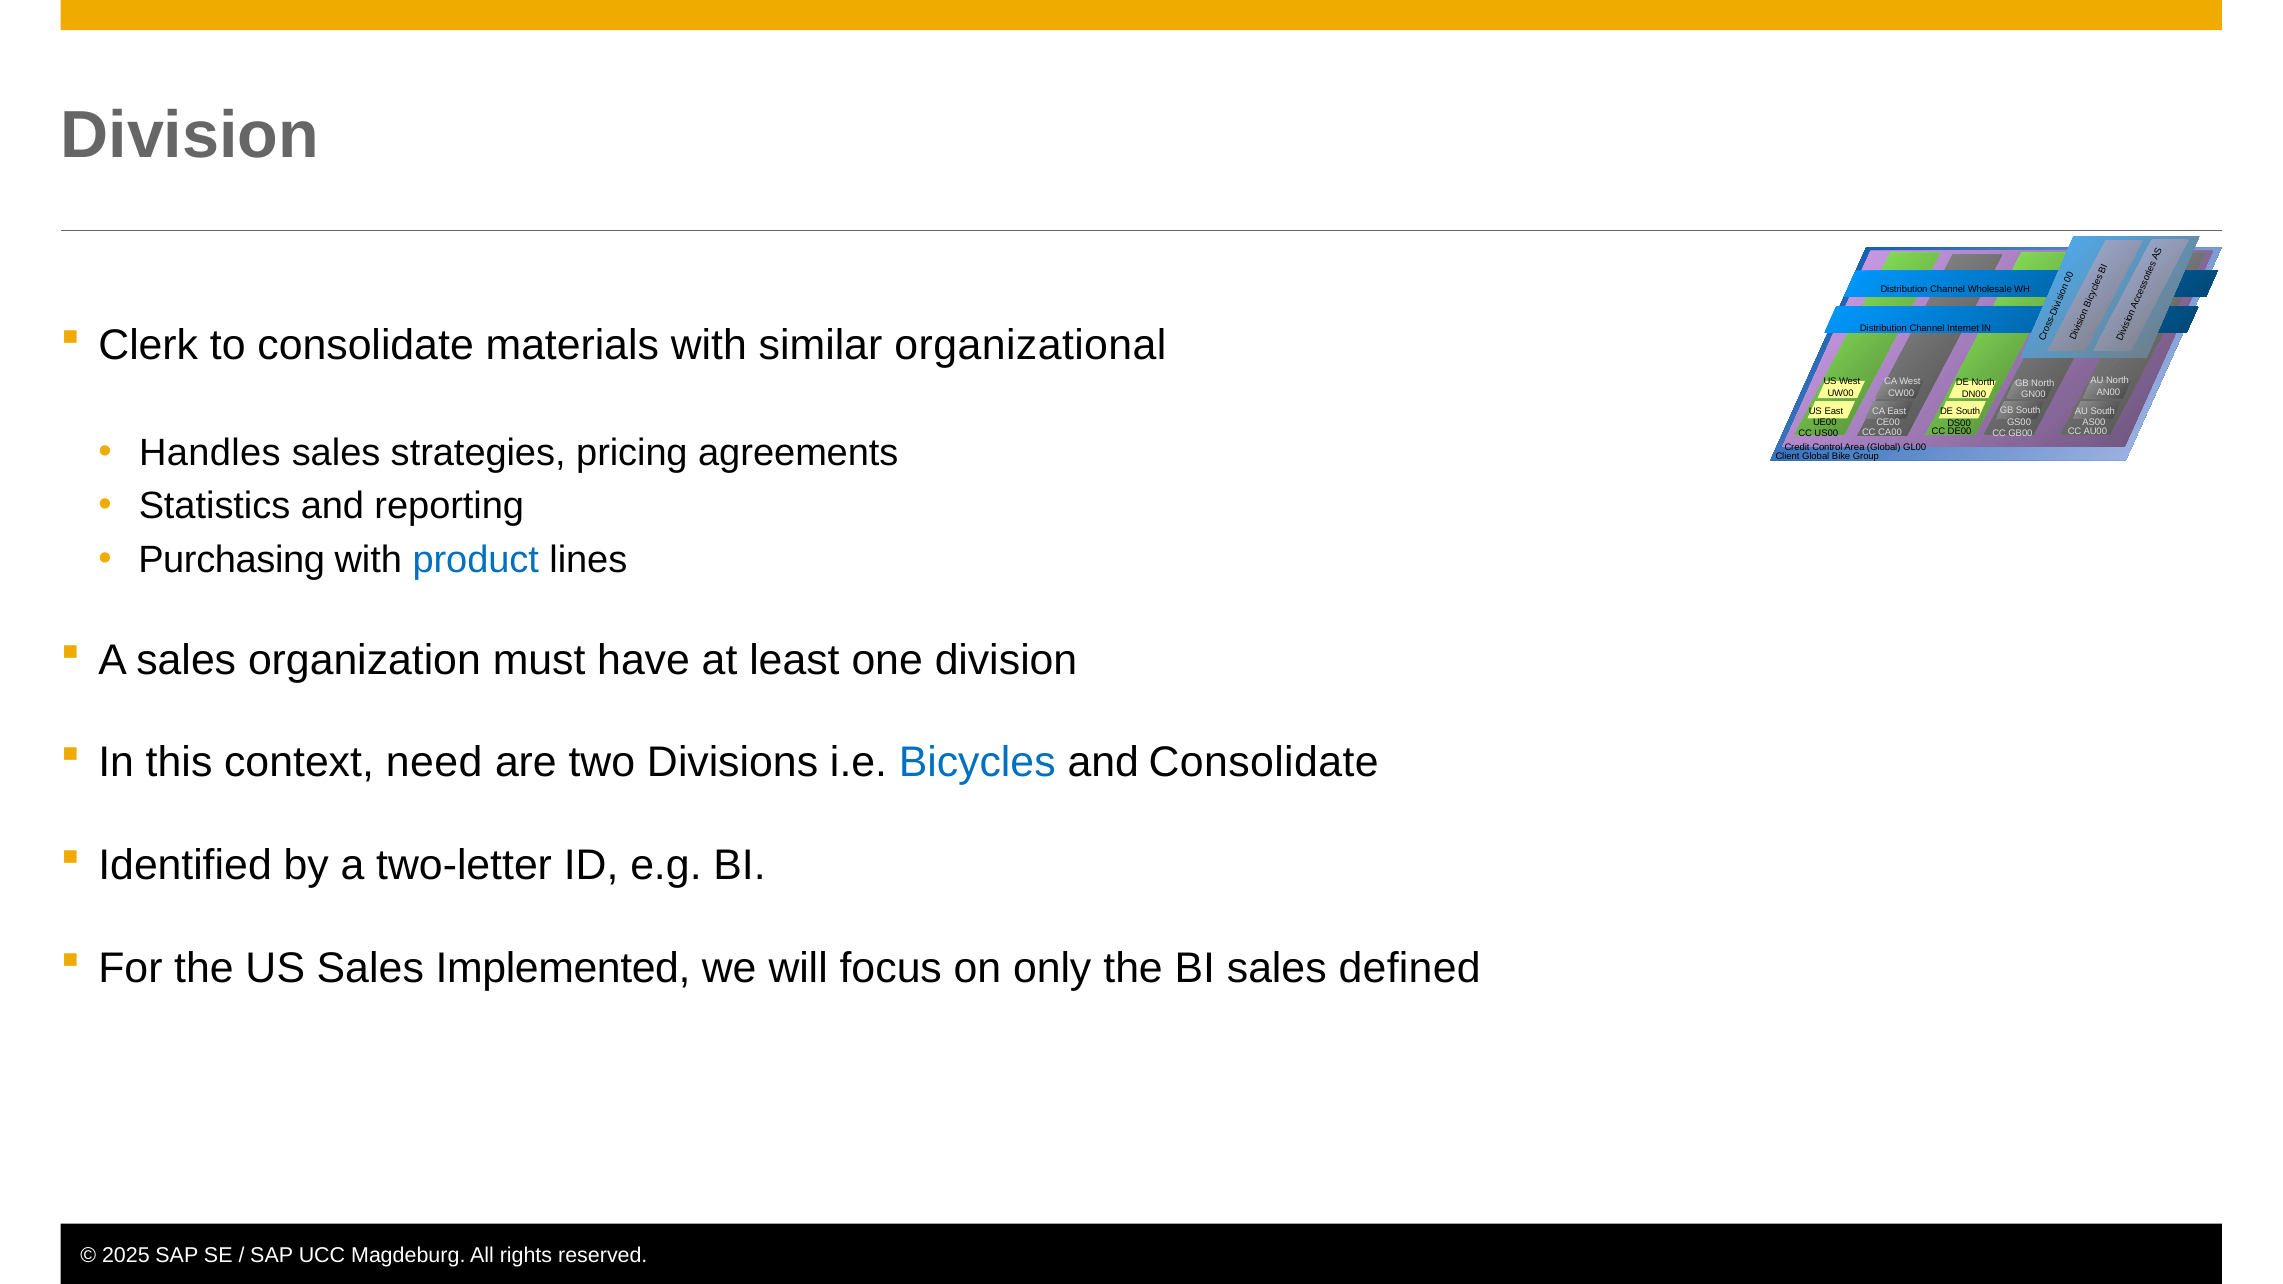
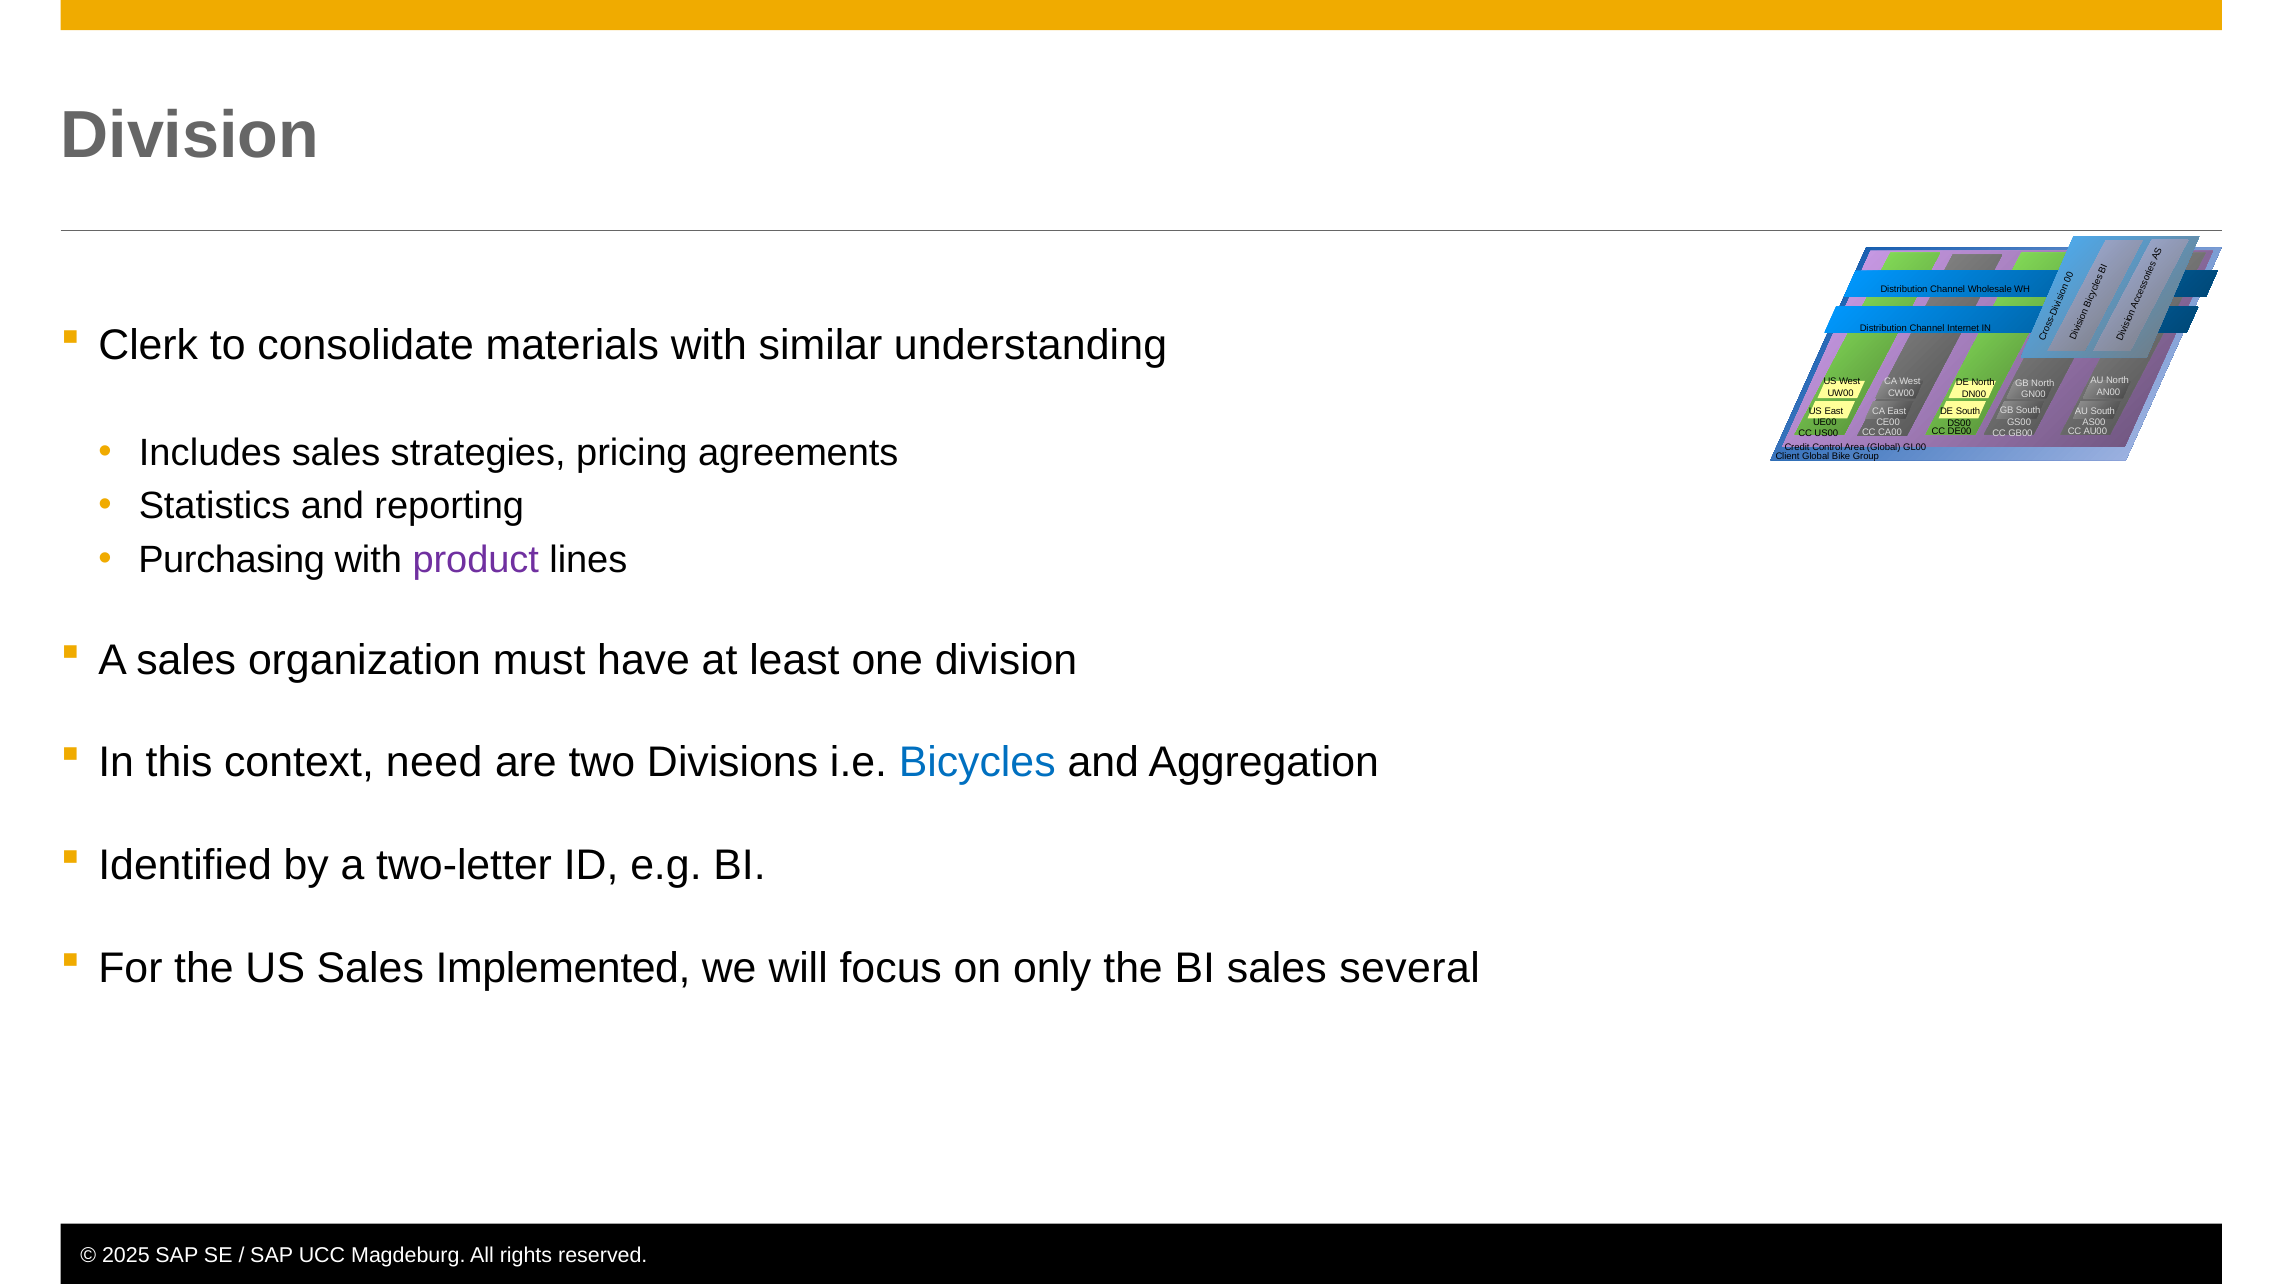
organizational: organizational -> understanding
Handles: Handles -> Includes
product colour: blue -> purple
and Consolidate: Consolidate -> Aggregation
defined: defined -> several
